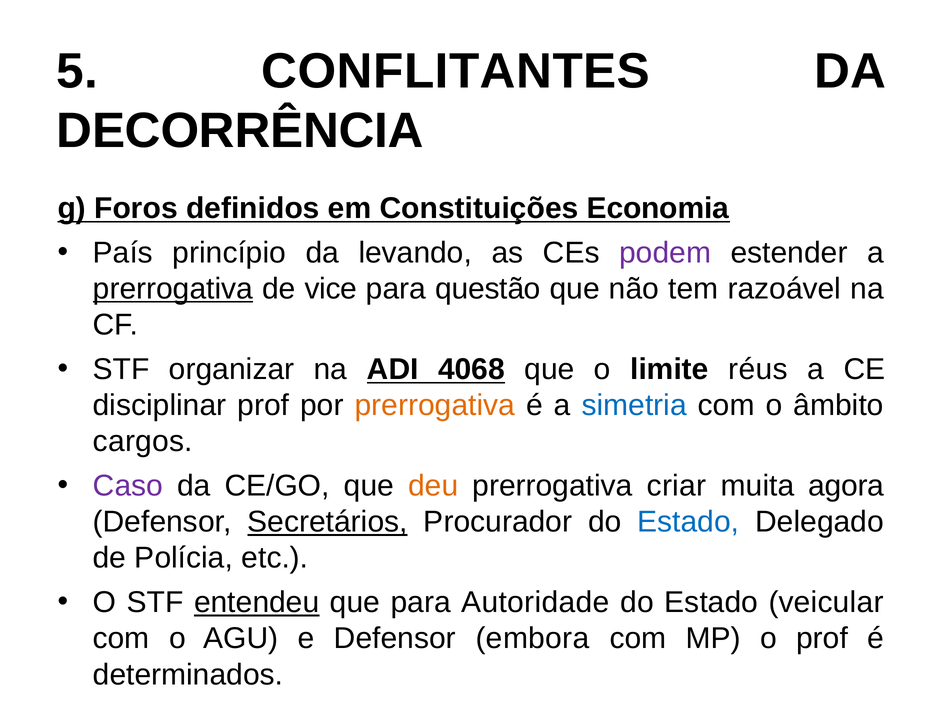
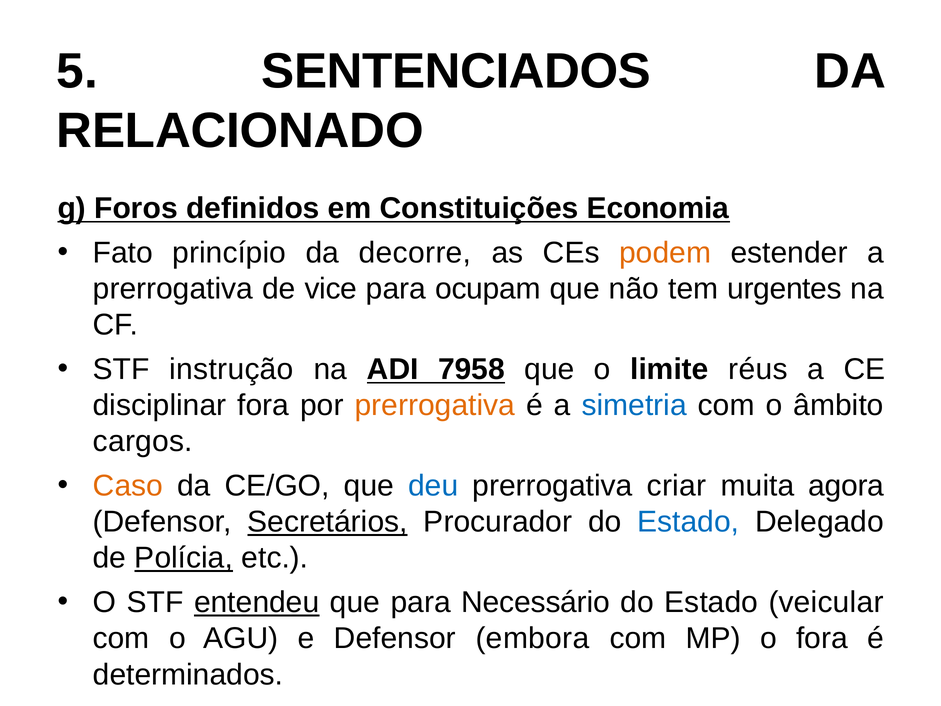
CONFLITANTES: CONFLITANTES -> SENTENCIADOS
DECORRÊNCIA: DECORRÊNCIA -> RELACIONADO
País: País -> Fato
levando: levando -> decorre
podem colour: purple -> orange
prerrogativa at (173, 289) underline: present -> none
questão: questão -> ocupam
razoável: razoável -> urgentes
organizar: organizar -> instrução
4068: 4068 -> 7958
disciplinar prof: prof -> fora
Caso colour: purple -> orange
deu colour: orange -> blue
Polícia underline: none -> present
Autoridade: Autoridade -> Necessário
o prof: prof -> fora
